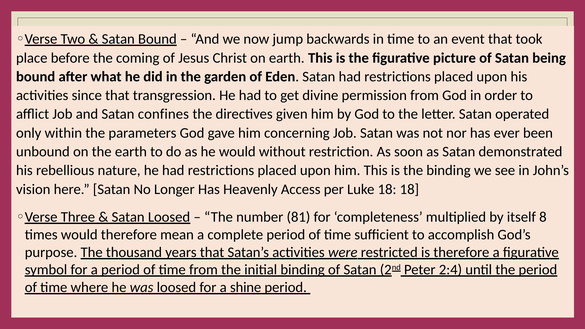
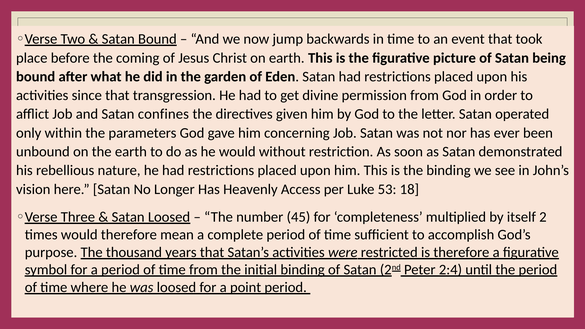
Luke 18: 18 -> 53
81: 81 -> 45
8: 8 -> 2
shine: shine -> point
